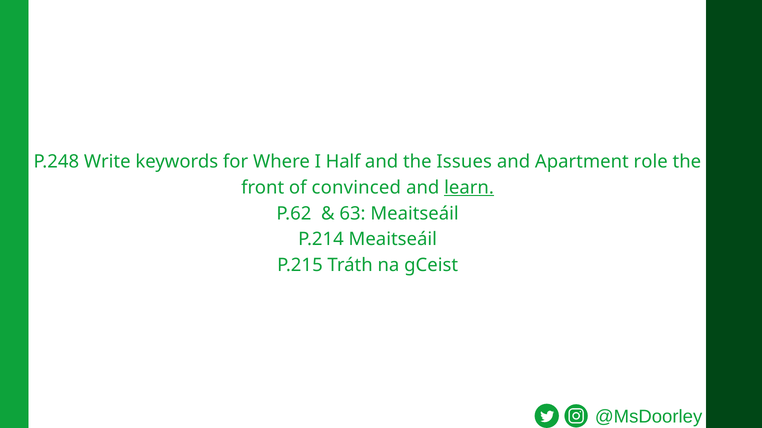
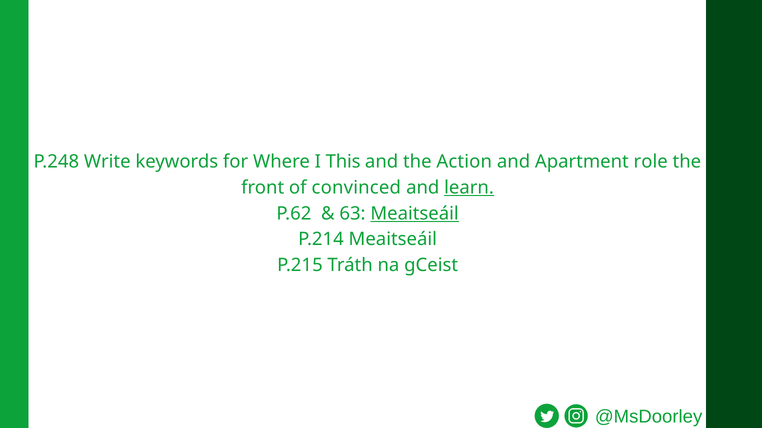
Half: Half -> This
Issues: Issues -> Action
Meaitseáil at (415, 214) underline: none -> present
